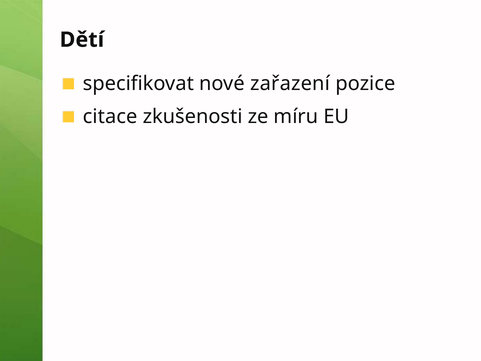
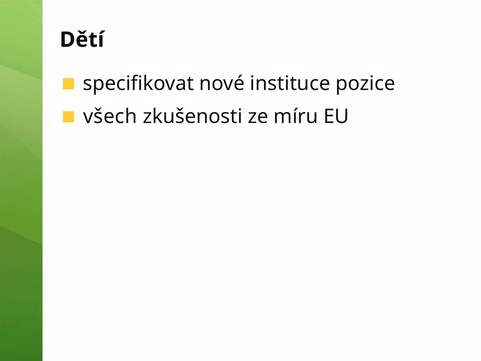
zařazení: zařazení -> instituce
citace: citace -> všech
